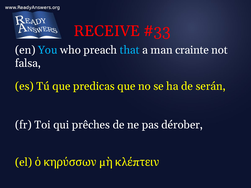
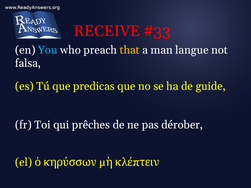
that colour: light blue -> yellow
crainte: crainte -> langue
serán: serán -> guide
